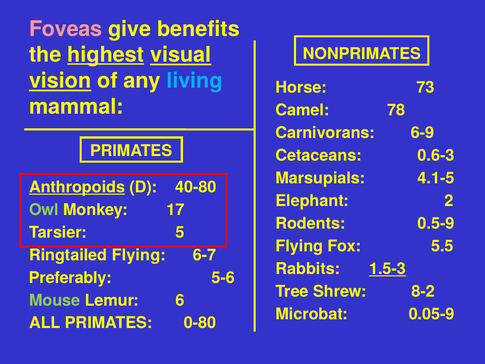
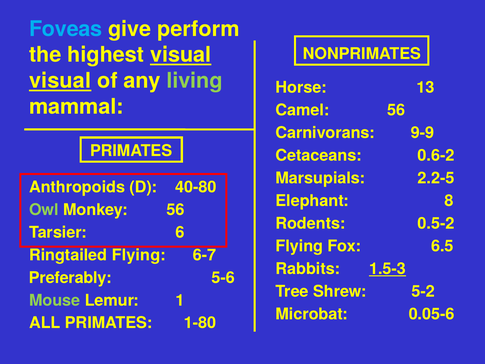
Foveas colour: pink -> light blue
benefits: benefits -> perform
highest underline: present -> none
vision at (60, 81): vision -> visual
living colour: light blue -> light green
73: 73 -> 13
Camel 78: 78 -> 56
6-9: 6-9 -> 9-9
0.6-3: 0.6-3 -> 0.6-2
4.1-5: 4.1-5 -> 2.2-5
Anthropoids underline: present -> none
2: 2 -> 8
Monkey 17: 17 -> 56
0.5-9: 0.5-9 -> 0.5-2
5: 5 -> 6
5.5: 5.5 -> 6.5
8-2: 8-2 -> 5-2
6: 6 -> 1
0.05-9: 0.05-9 -> 0.05-6
0-80: 0-80 -> 1-80
